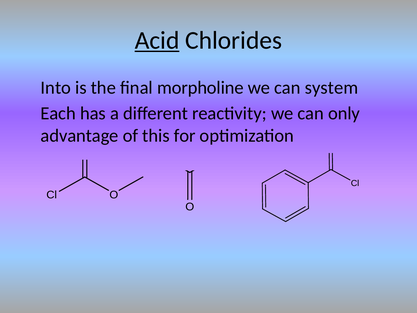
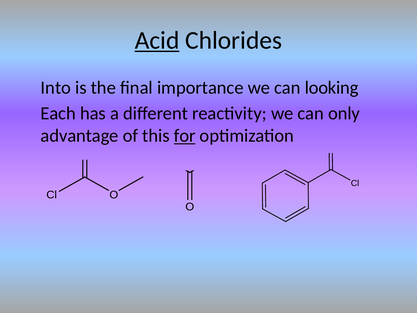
morpholine: morpholine -> importance
system: system -> looking
for underline: none -> present
